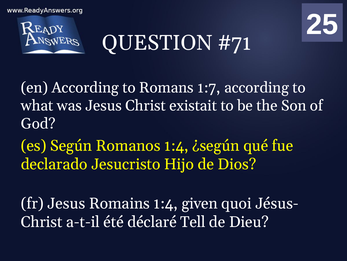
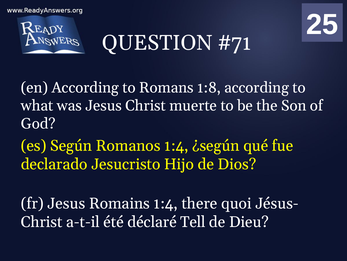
1:7: 1:7 -> 1:8
existait: existait -> muerte
given: given -> there
